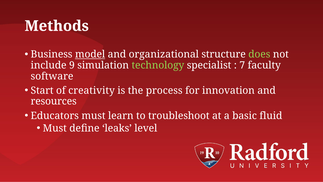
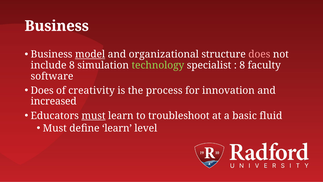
Methods at (57, 26): Methods -> Business
does at (259, 54) colour: light green -> pink
include 9: 9 -> 8
7 at (242, 65): 7 -> 8
Start at (42, 90): Start -> Does
resources: resources -> increased
must at (93, 115) underline: none -> present
define leaks: leaks -> learn
